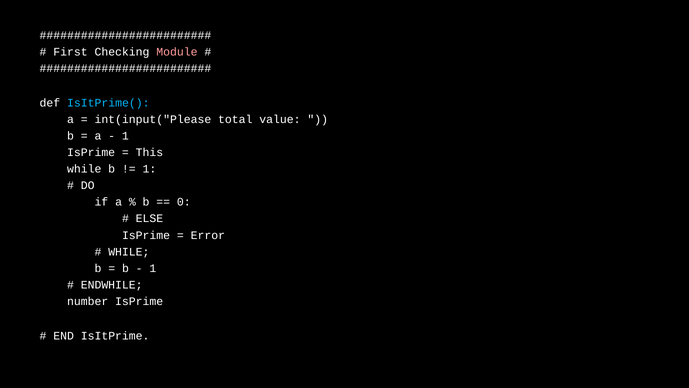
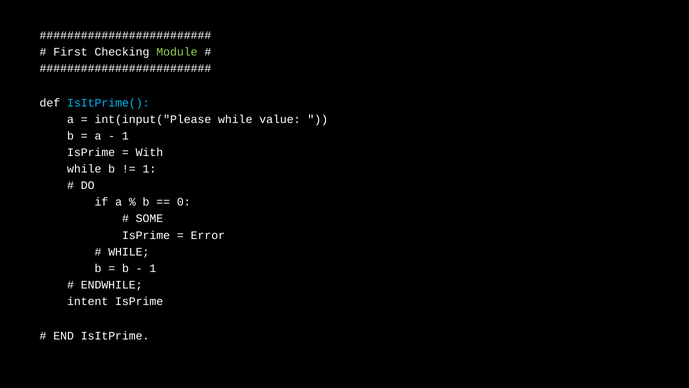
Module colour: pink -> light green
int(input("Please total: total -> while
This: This -> With
ELSE: ELSE -> SOME
number: number -> intent
